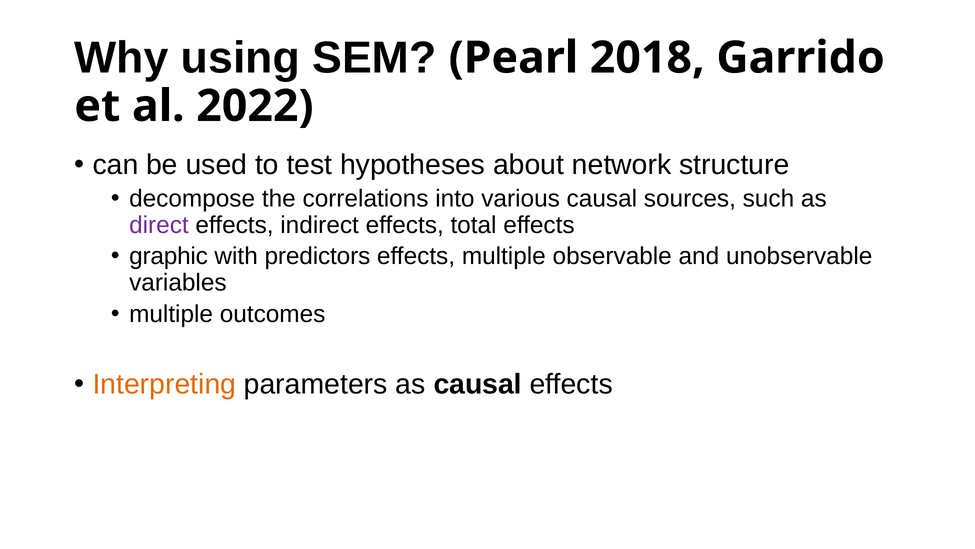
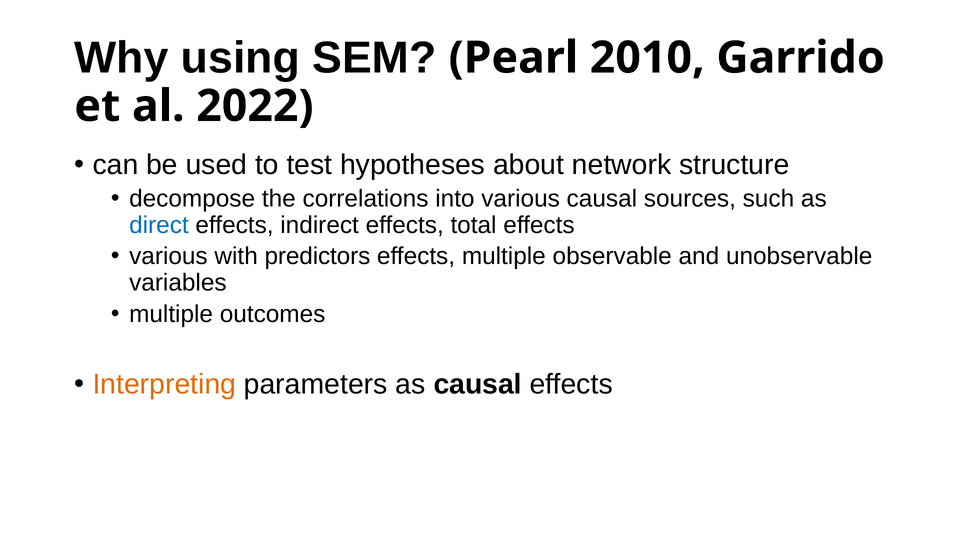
2018: 2018 -> 2010
direct colour: purple -> blue
graphic at (169, 256): graphic -> various
